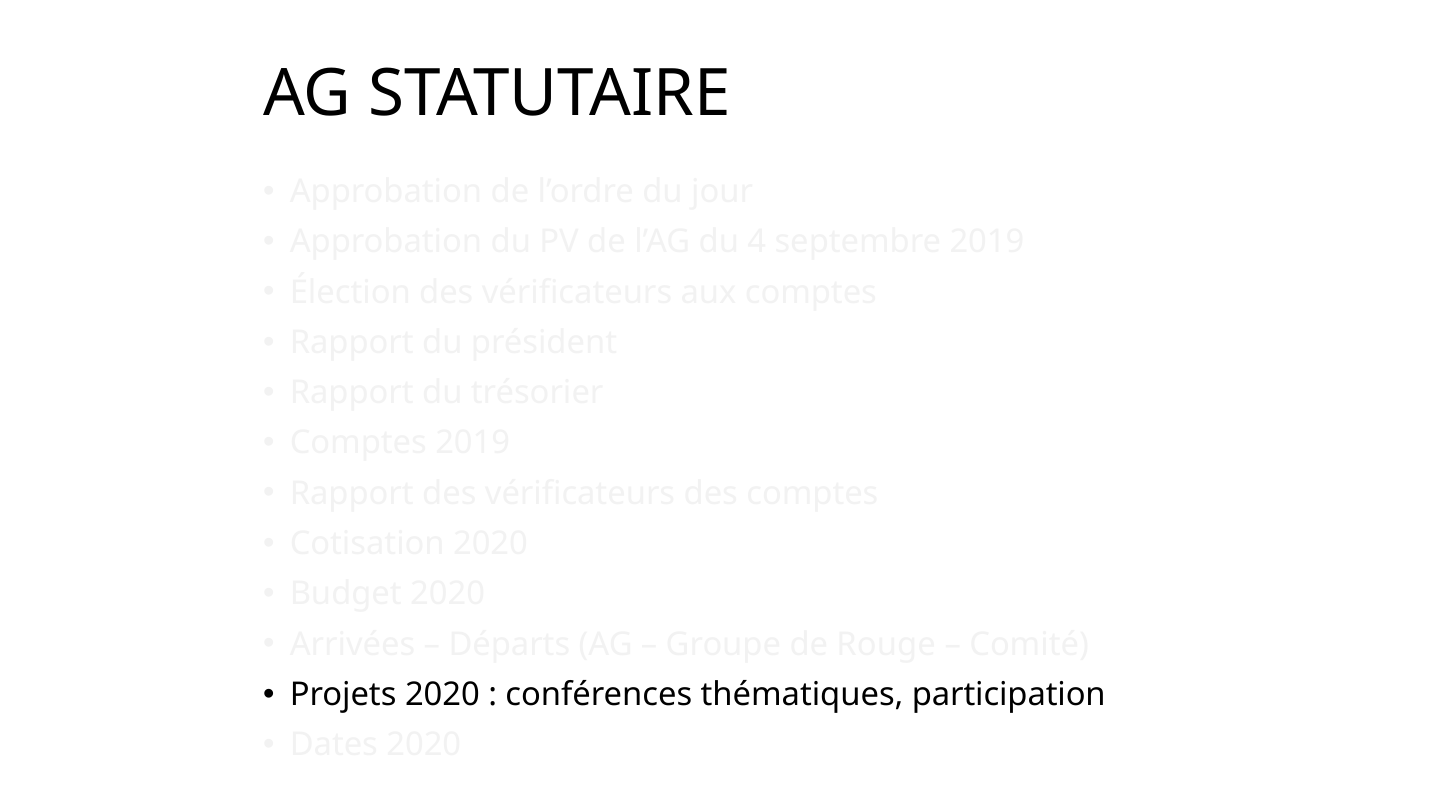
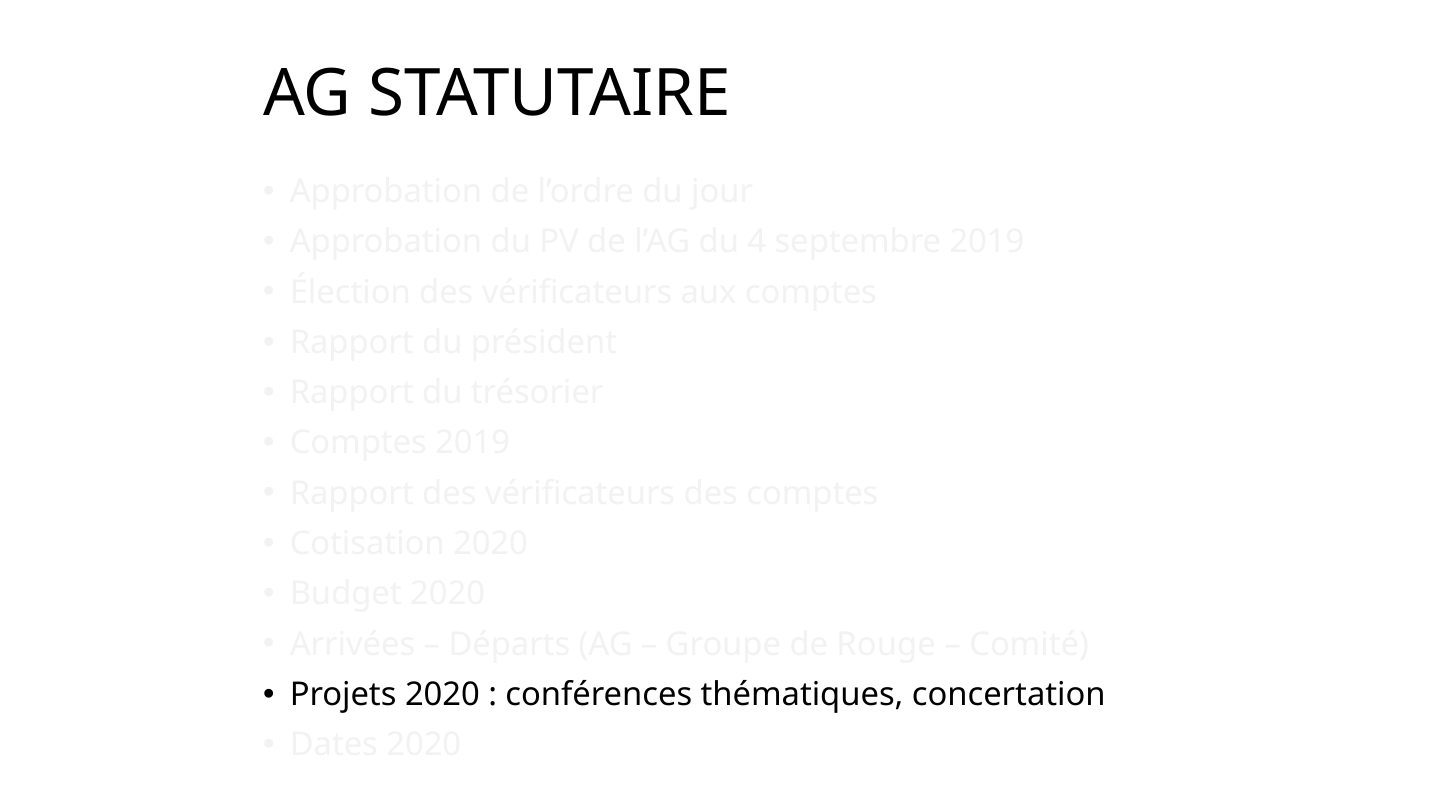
participation: participation -> concertation
